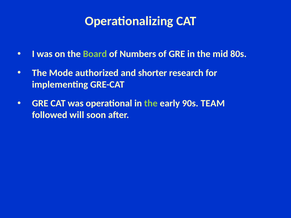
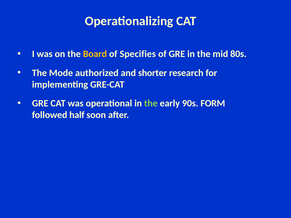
Board colour: light green -> yellow
Numbers: Numbers -> Specifies
TEAM: TEAM -> FORM
will: will -> half
